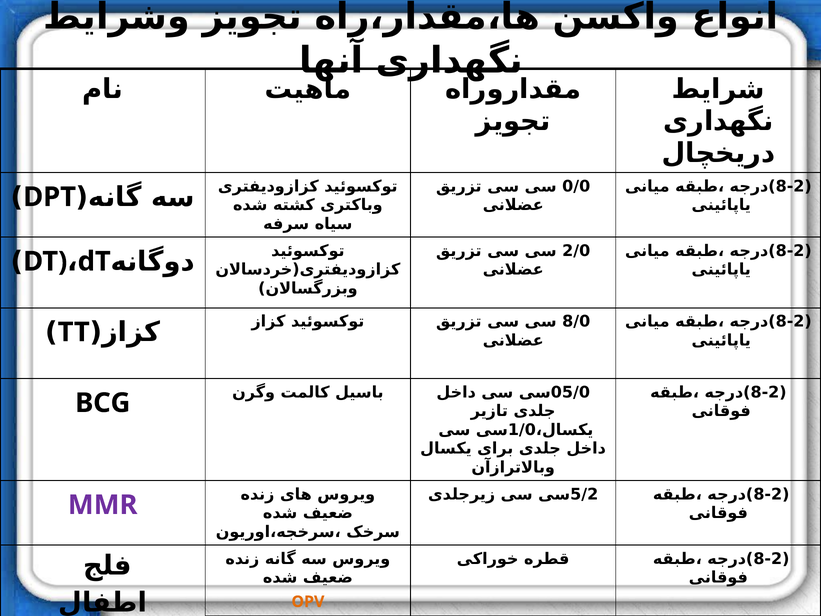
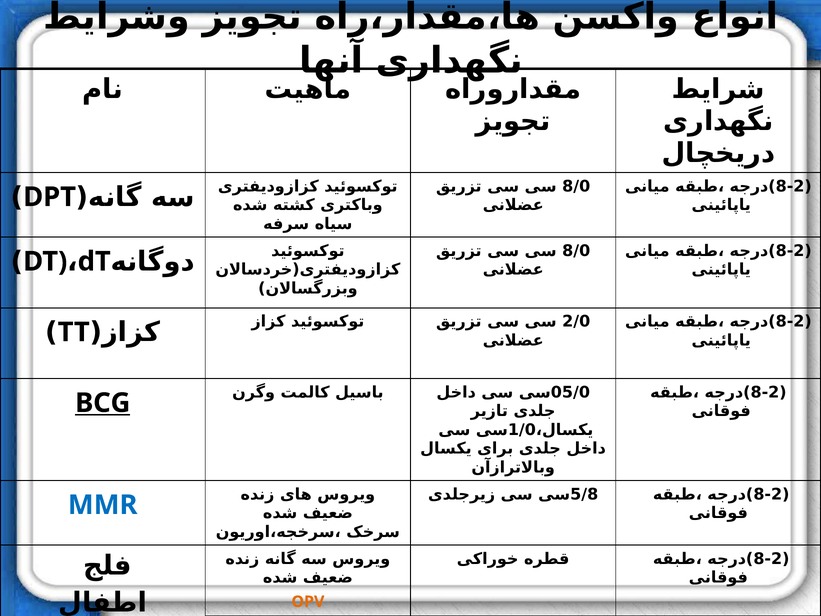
0/0 at (576, 186): 0/0 -> 8/0
2/0 at (576, 251): 2/0 -> 8/0
8/0: 8/0 -> 2/0
BCG underline: none -> present
5/2: 5/2 -> 5/8
MMR colour: purple -> blue
